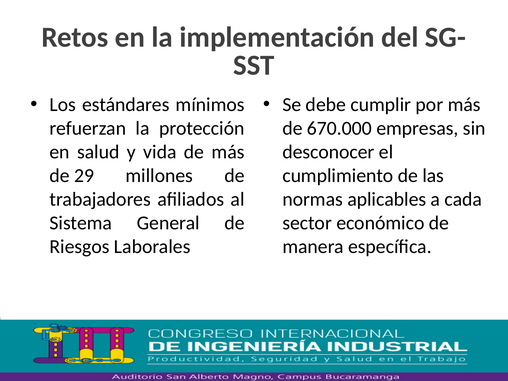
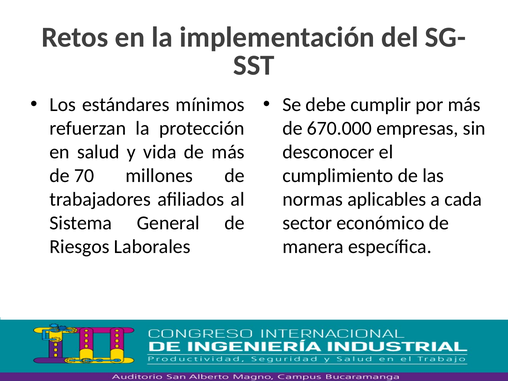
29: 29 -> 70
